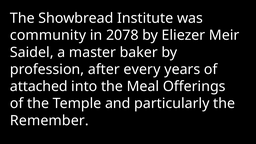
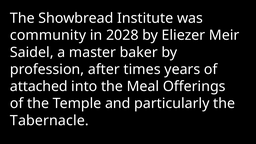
2078: 2078 -> 2028
every: every -> times
Remember: Remember -> Tabernacle
